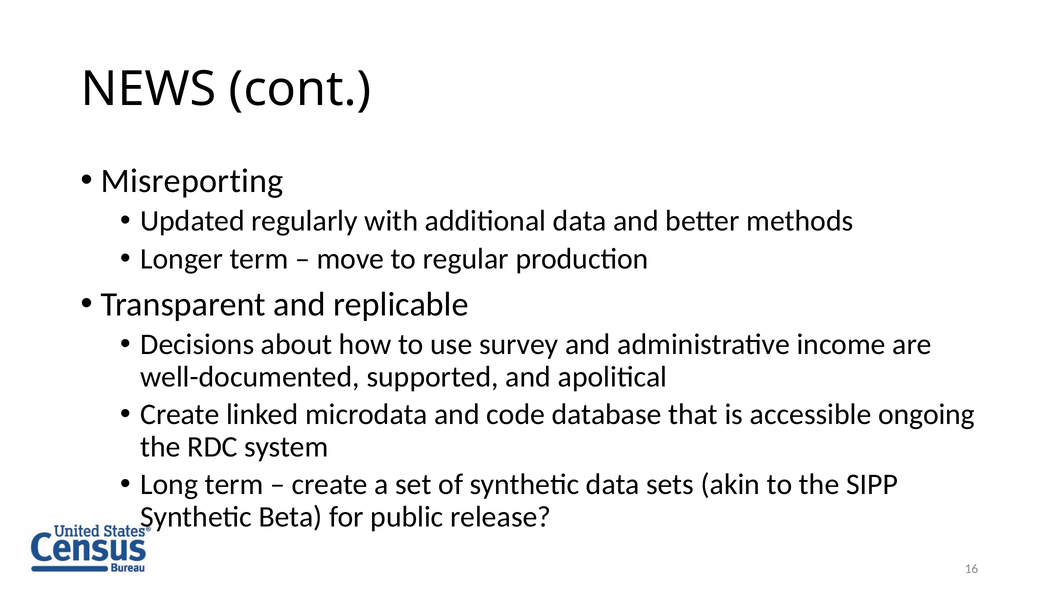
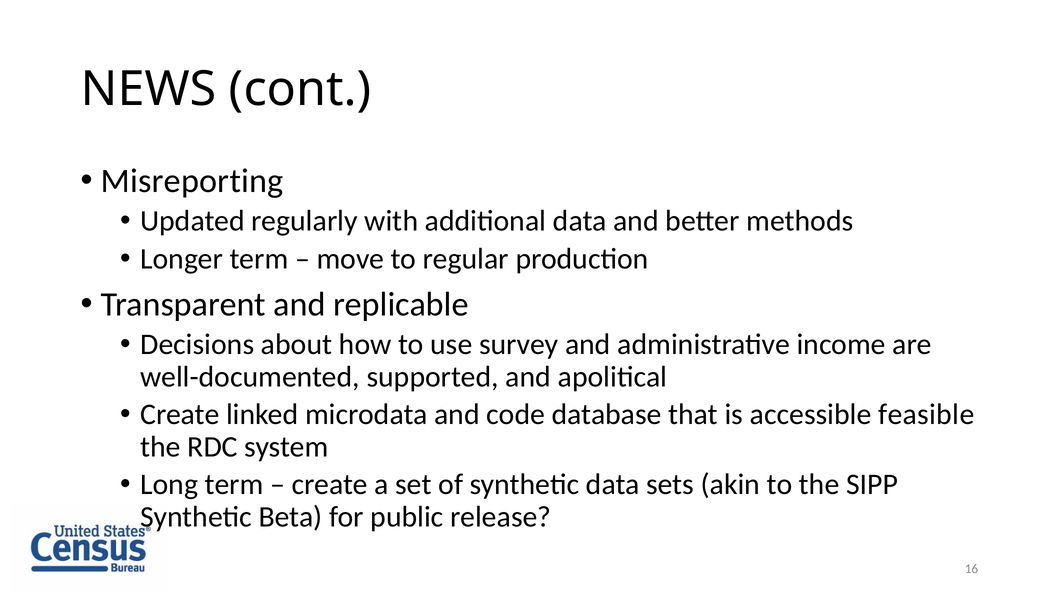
ongoing: ongoing -> feasible
